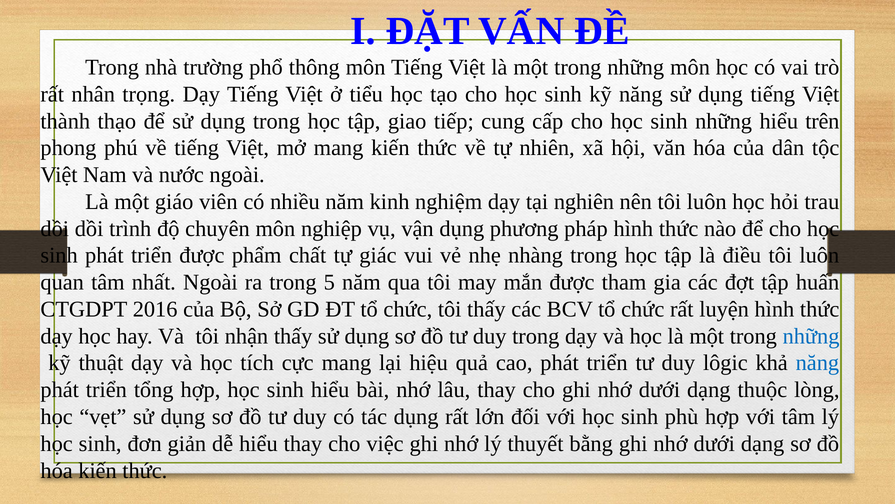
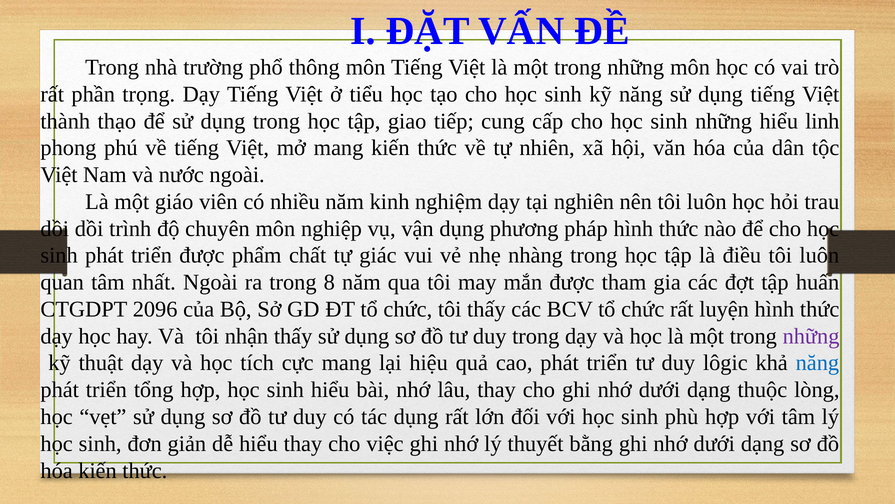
nhân: nhân -> phần
trên: trên -> linh
5: 5 -> 8
2016: 2016 -> 2096
những at (811, 336) colour: blue -> purple
